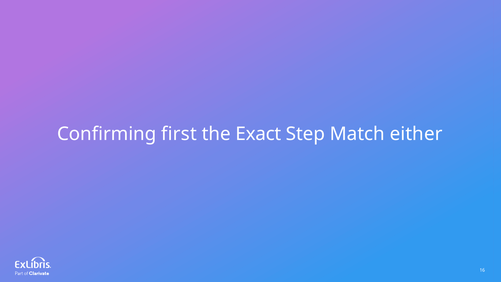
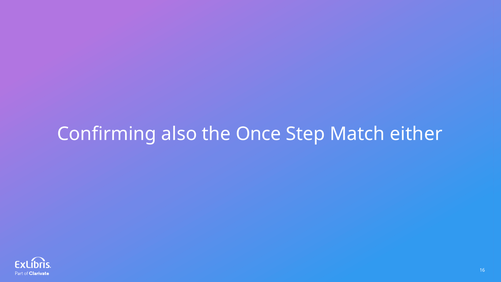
first: first -> also
Exact: Exact -> Once
